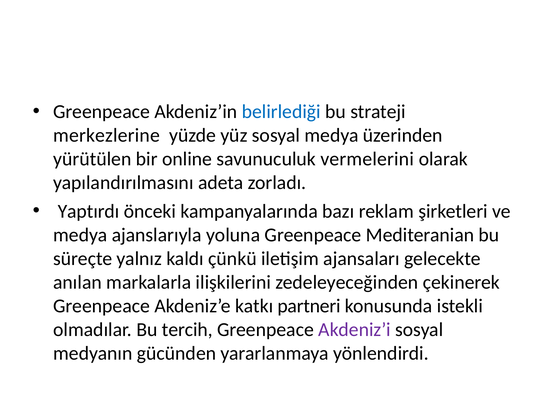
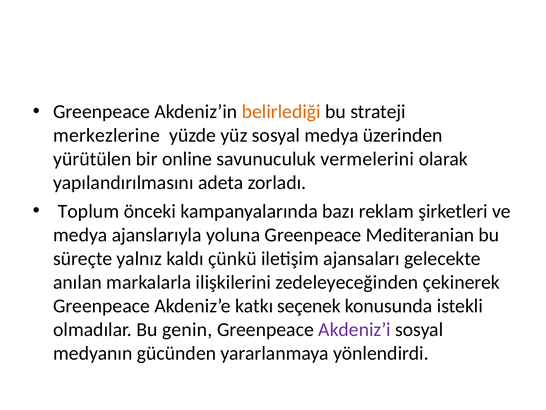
belirlediği colour: blue -> orange
Yaptırdı: Yaptırdı -> Toplum
partneri: partneri -> seçenek
tercih: tercih -> genin
